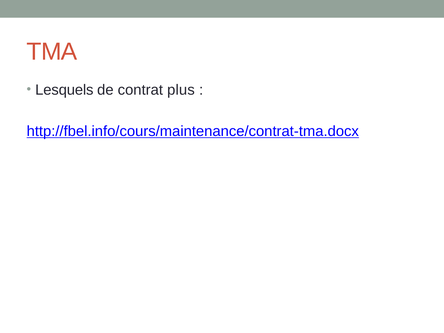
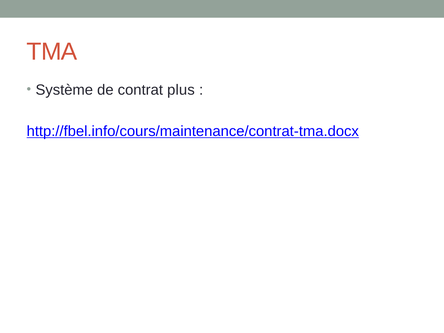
Lesquels: Lesquels -> Système
